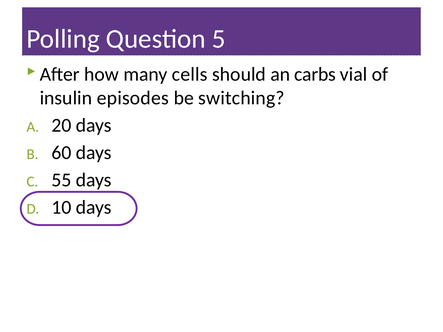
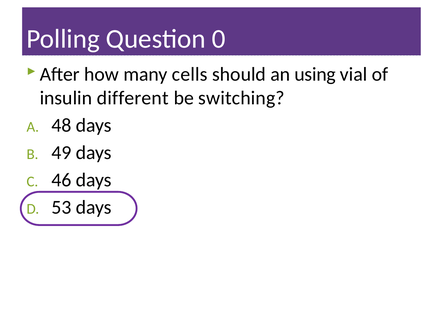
5: 5 -> 0
carbs: carbs -> using
episodes: episodes -> different
20: 20 -> 48
60: 60 -> 49
55: 55 -> 46
10: 10 -> 53
